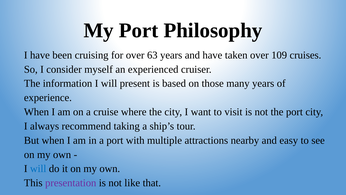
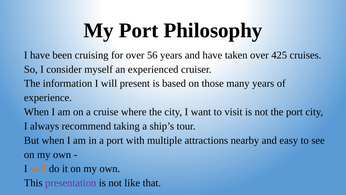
63: 63 -> 56
109: 109 -> 425
will at (38, 168) colour: blue -> orange
